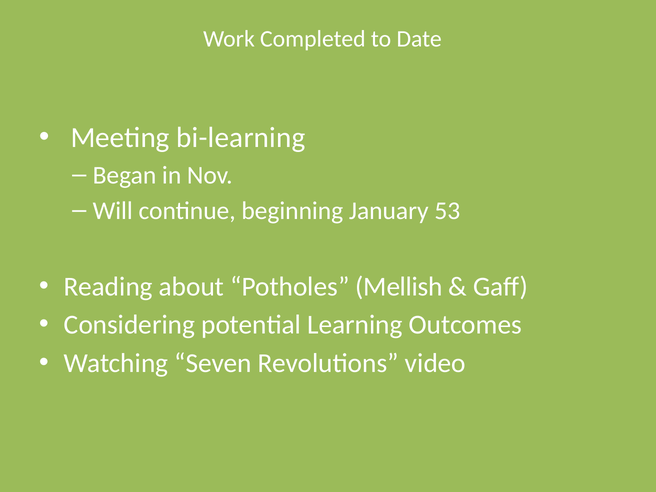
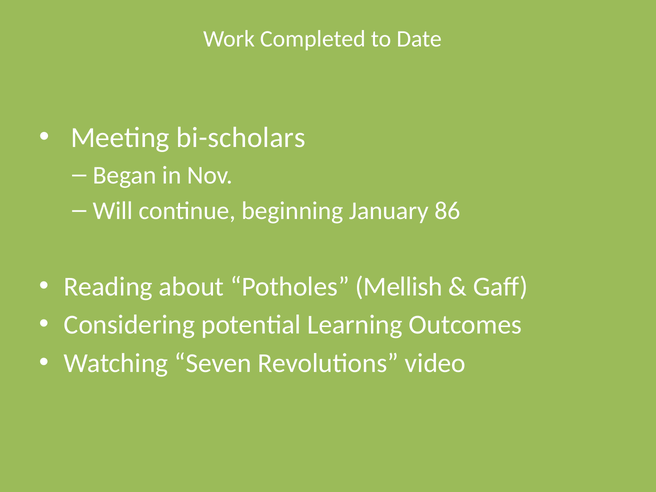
bi-learning: bi-learning -> bi-scholars
53: 53 -> 86
